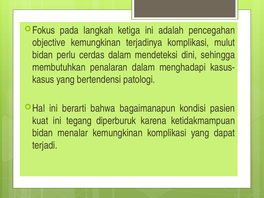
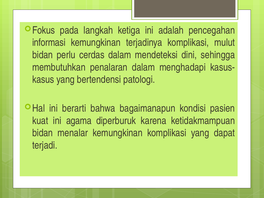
objective: objective -> informasi
tegang: tegang -> agama
